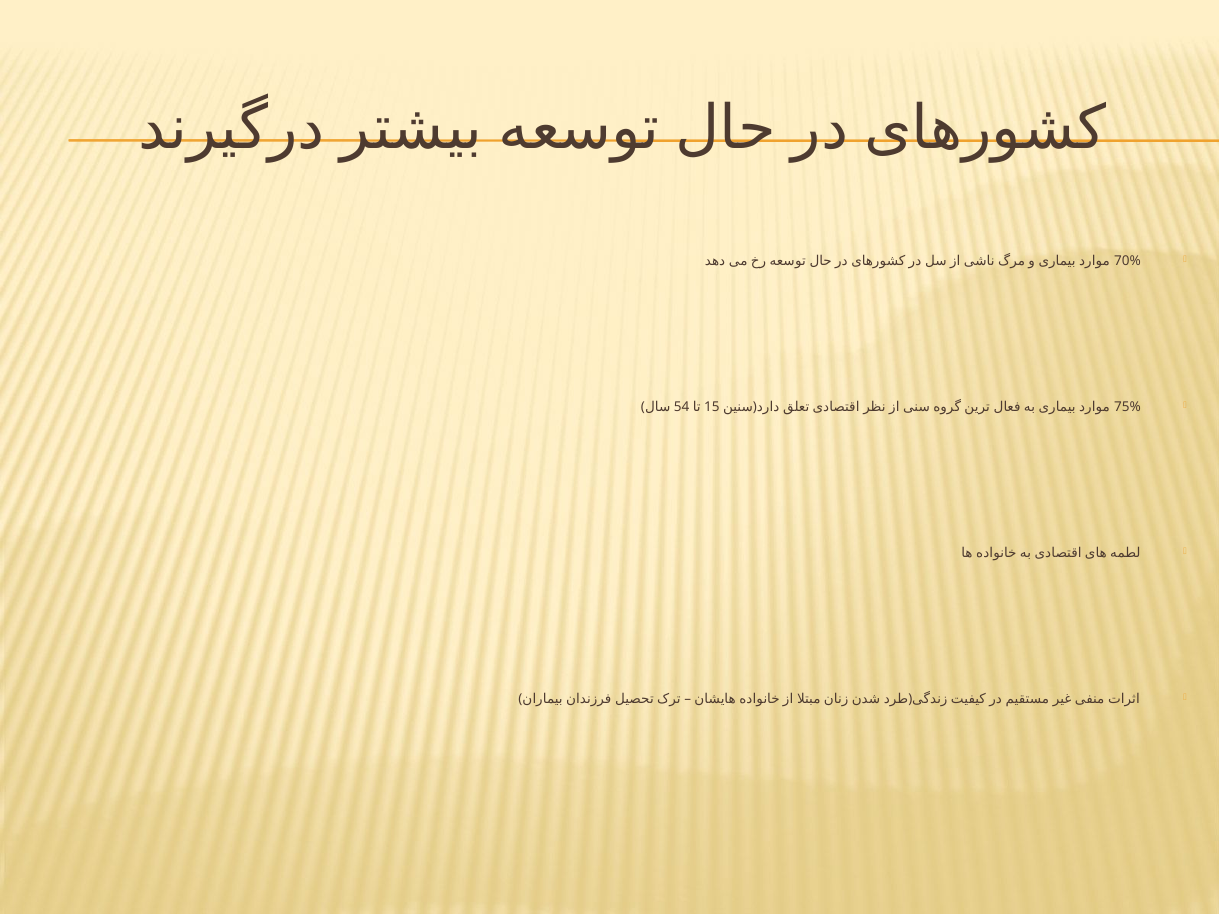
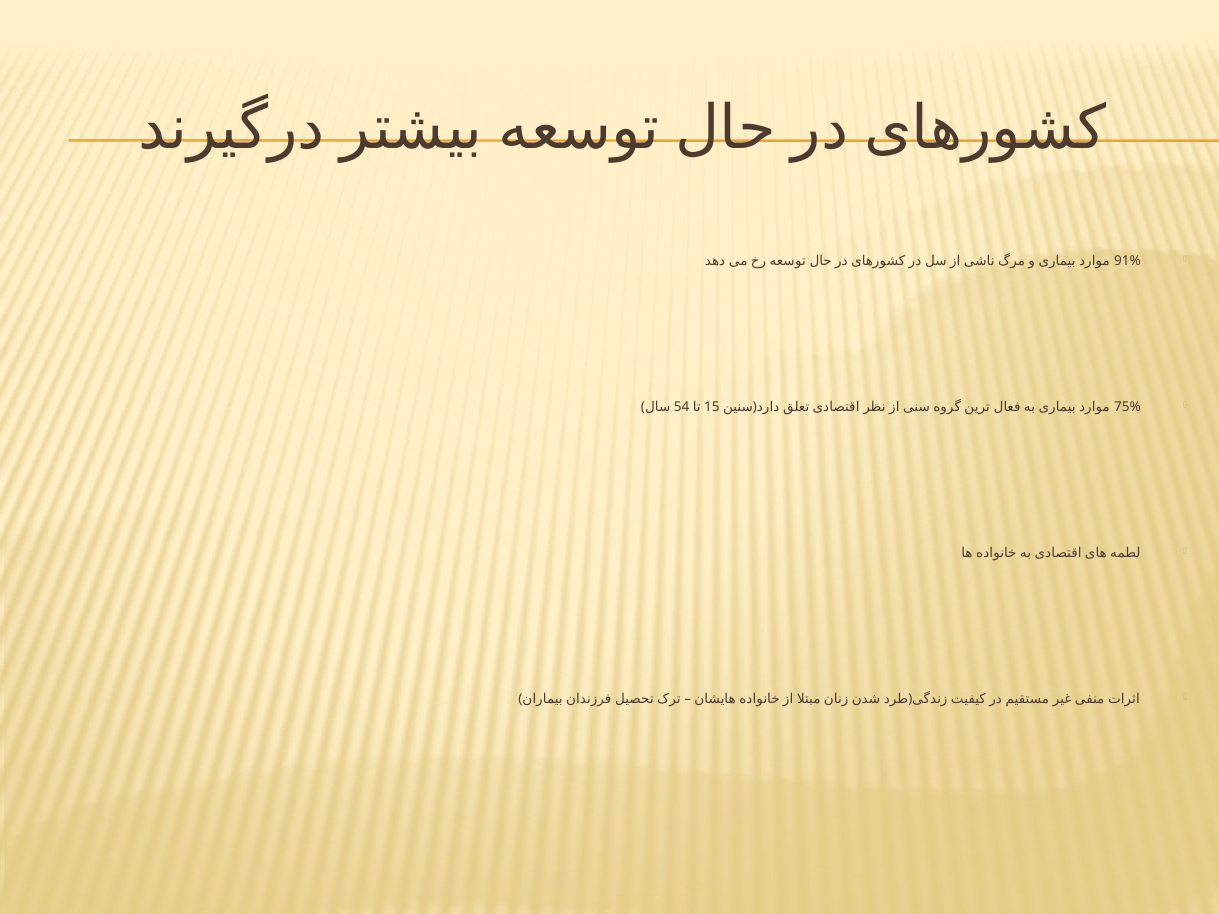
70%: 70% -> 91%
